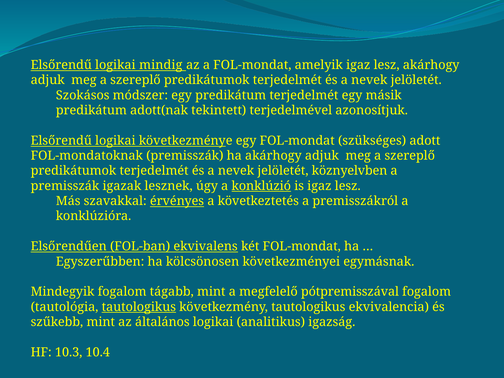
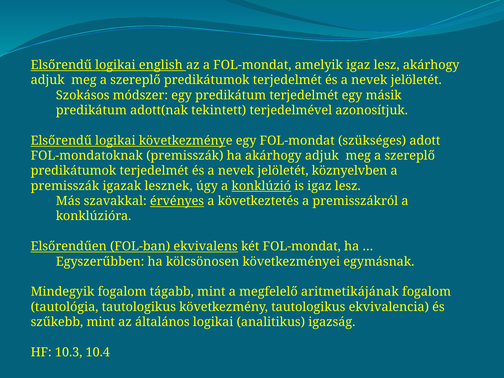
mindig: mindig -> english
pótpremisszával: pótpremisszával -> aritmetikájának
tautologikus at (139, 307) underline: present -> none
